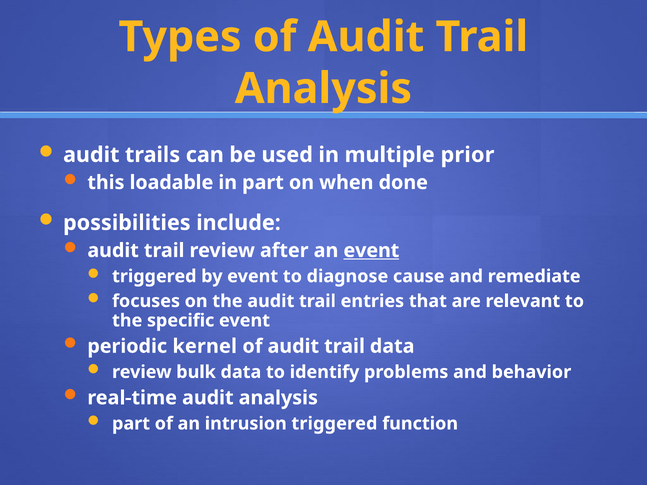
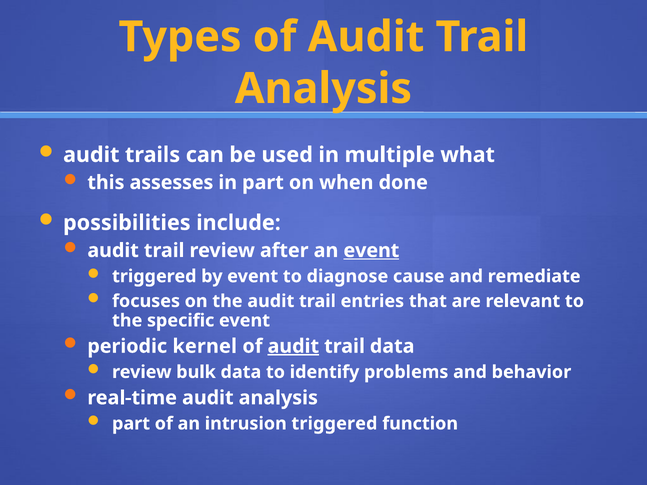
prior: prior -> what
loadable: loadable -> assesses
audit at (293, 346) underline: none -> present
